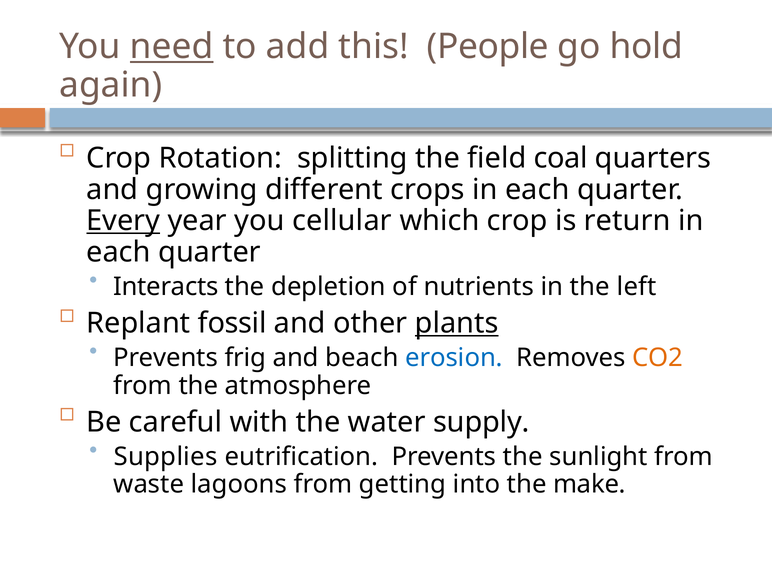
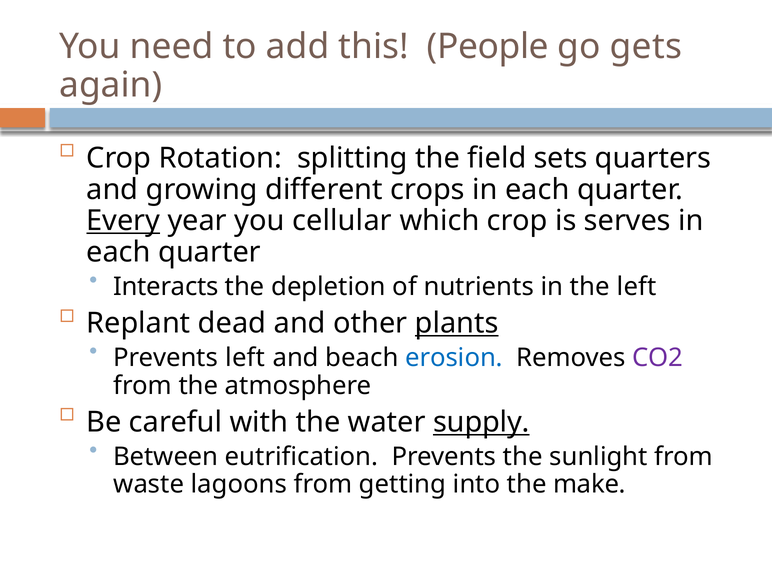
need underline: present -> none
hold: hold -> gets
coal: coal -> sets
return: return -> serves
fossil: fossil -> dead
Prevents frig: frig -> left
CO2 colour: orange -> purple
supply underline: none -> present
Supplies: Supplies -> Between
